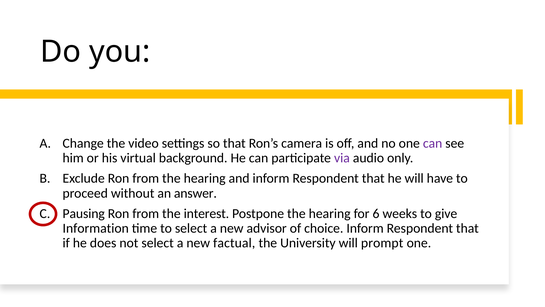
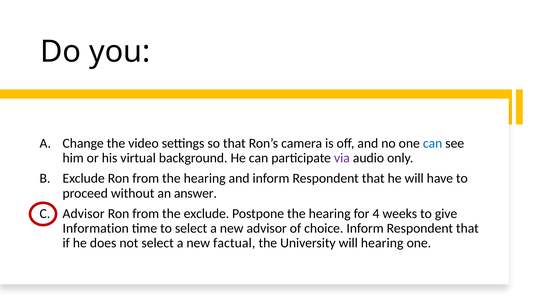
can at (433, 143) colour: purple -> blue
Pausing at (84, 213): Pausing -> Advisor
the interest: interest -> exclude
6: 6 -> 4
will prompt: prompt -> hearing
